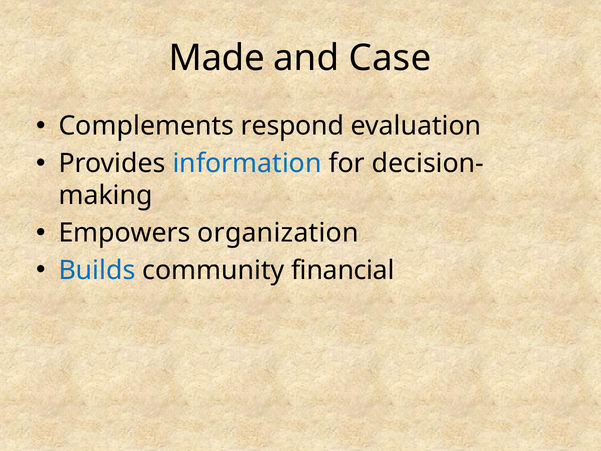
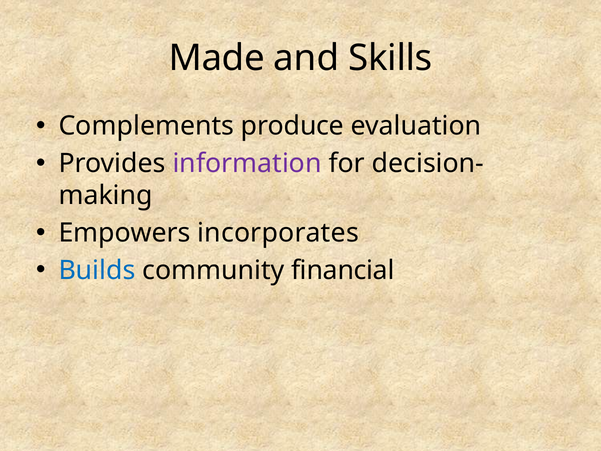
Case: Case -> Skills
respond: respond -> produce
information colour: blue -> purple
organization: organization -> incorporates
